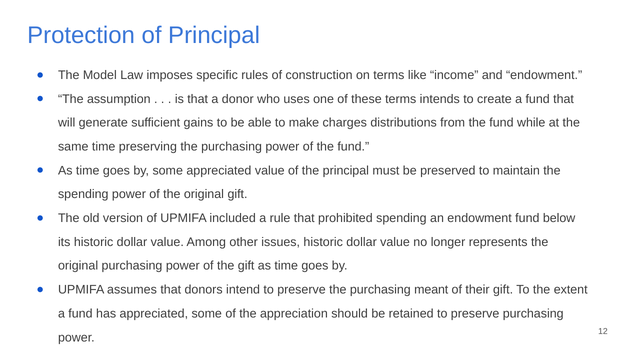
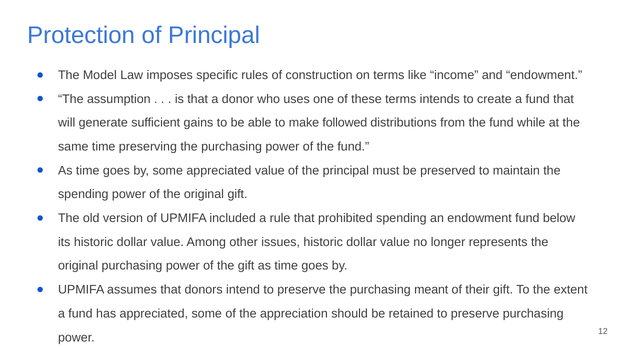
charges: charges -> followed
